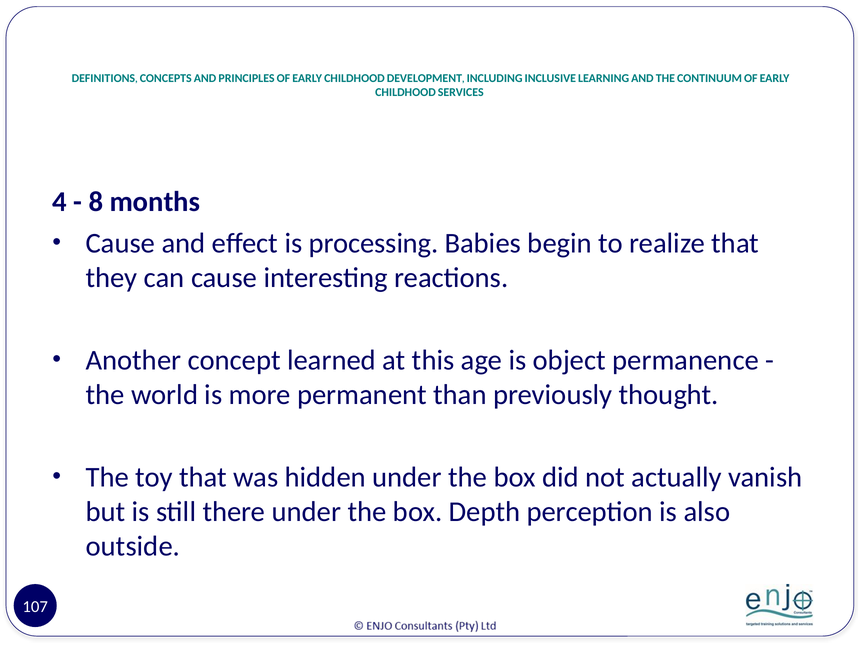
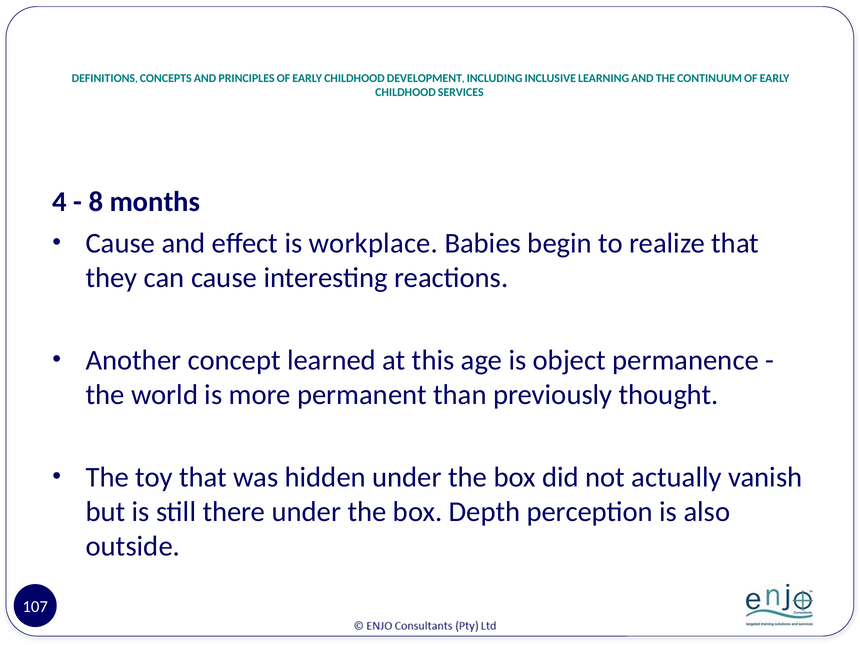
processing: processing -> workplace
